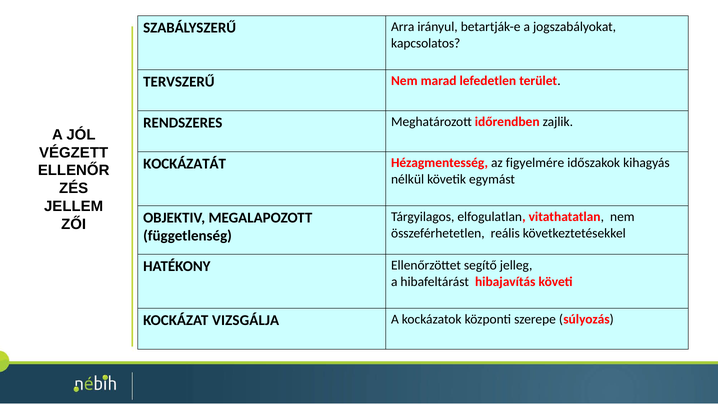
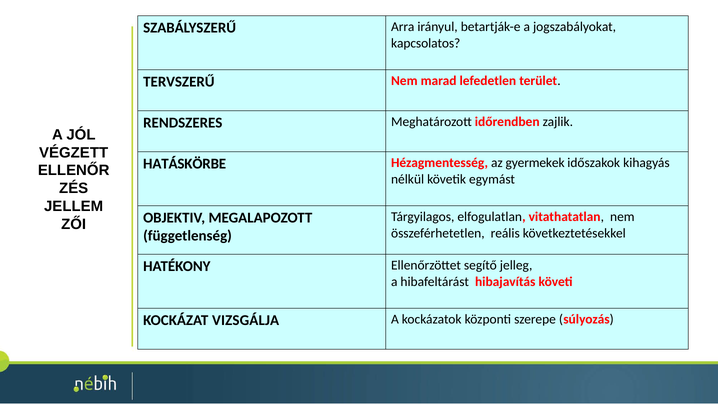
KOCKÁZATÁT: KOCKÁZATÁT -> HATÁSKÖRBE
figyelmére: figyelmére -> gyermekek
